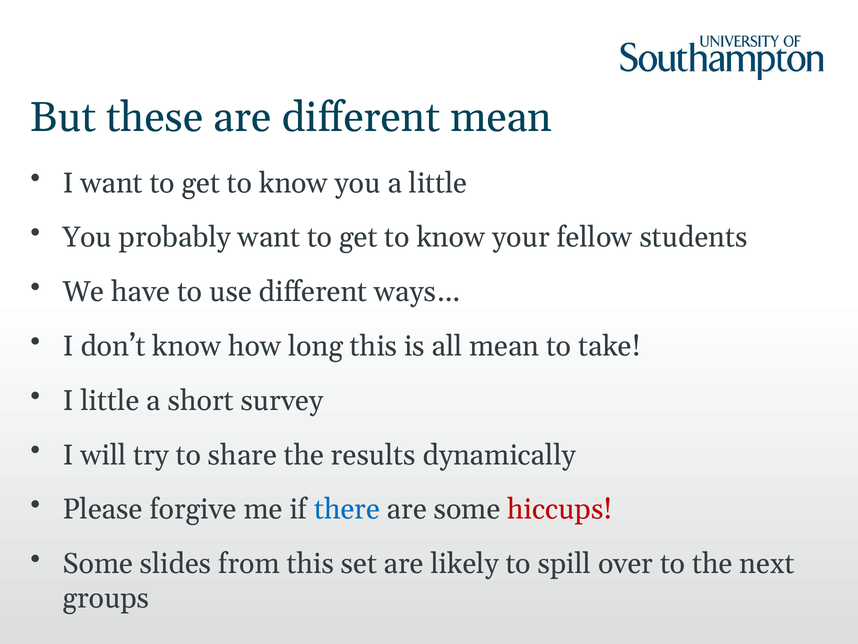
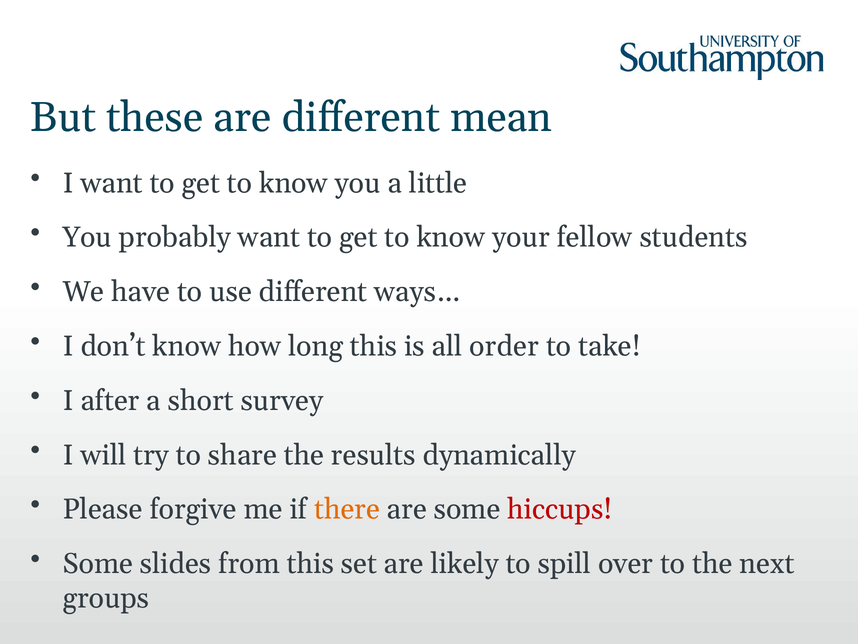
all mean: mean -> order
I little: little -> after
there colour: blue -> orange
